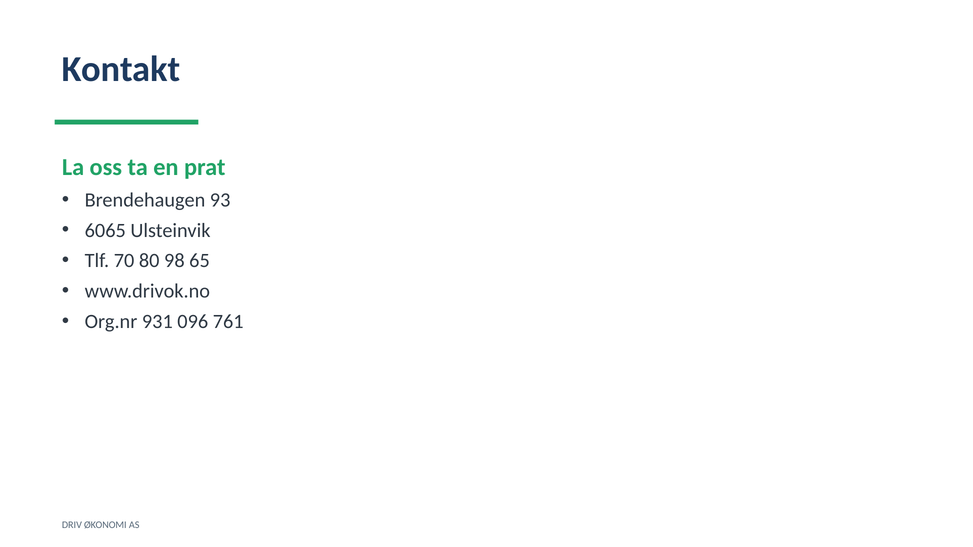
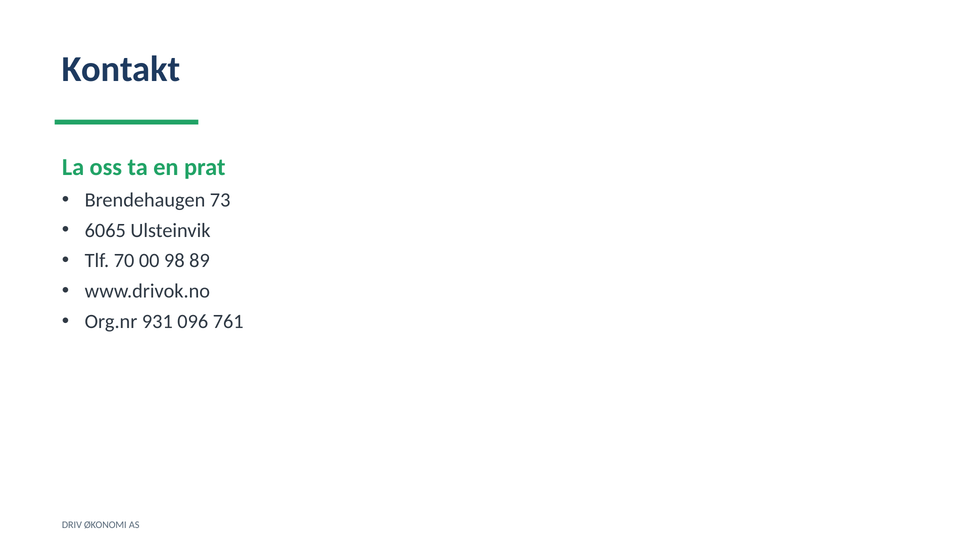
93: 93 -> 73
80: 80 -> 00
65: 65 -> 89
